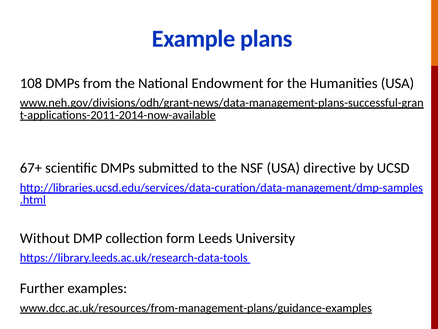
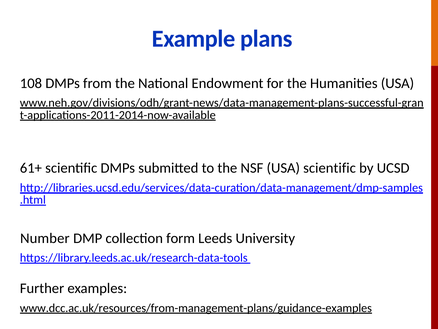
67+: 67+ -> 61+
USA directive: directive -> scientific
Without: Without -> Number
